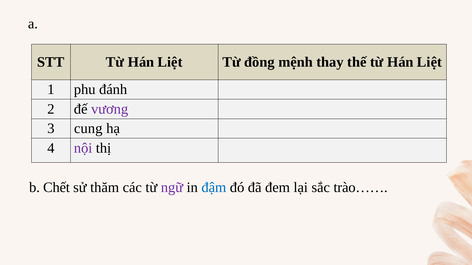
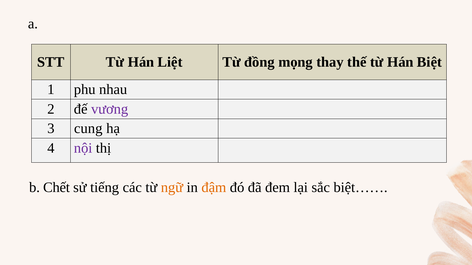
mệnh: mệnh -> mọng
thế từ Hán Liệt: Liệt -> Biệt
đánh: đánh -> nhau
thăm: thăm -> tiếng
ngữ colour: purple -> orange
đậm colour: blue -> orange
trào……: trào…… -> biệt……
